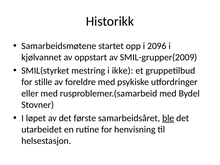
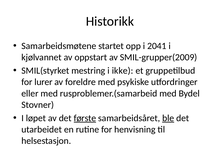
2096: 2096 -> 2041
stille: stille -> lurer
første underline: none -> present
